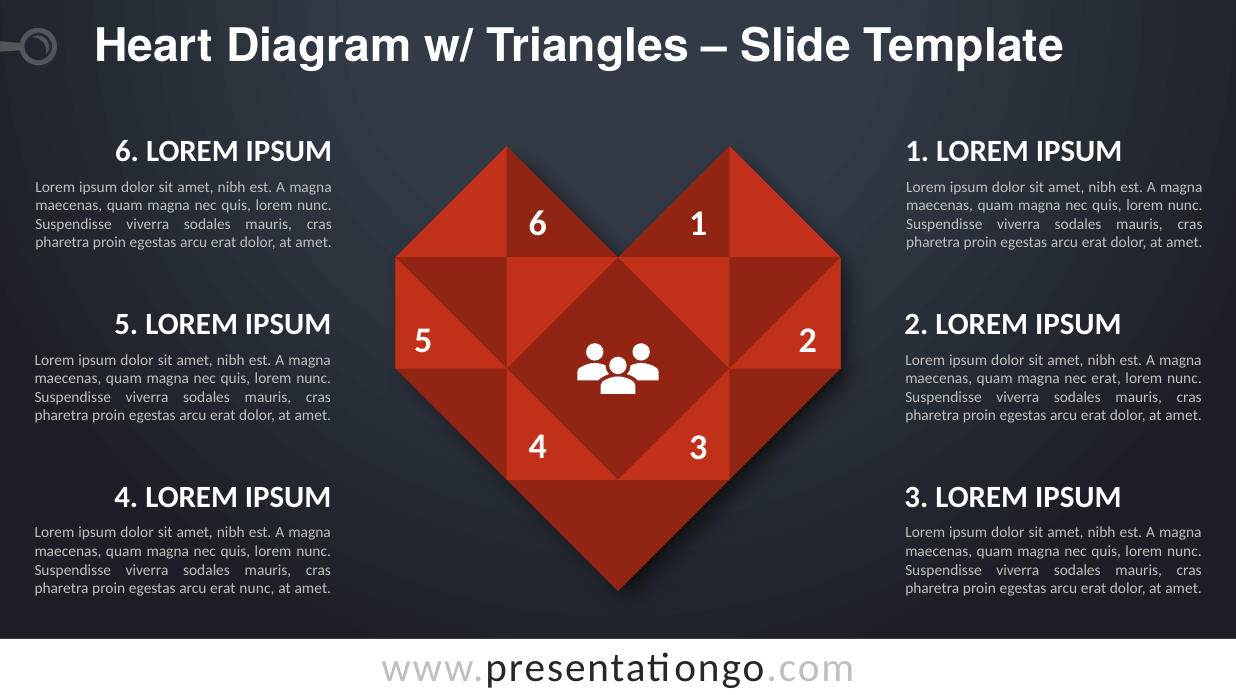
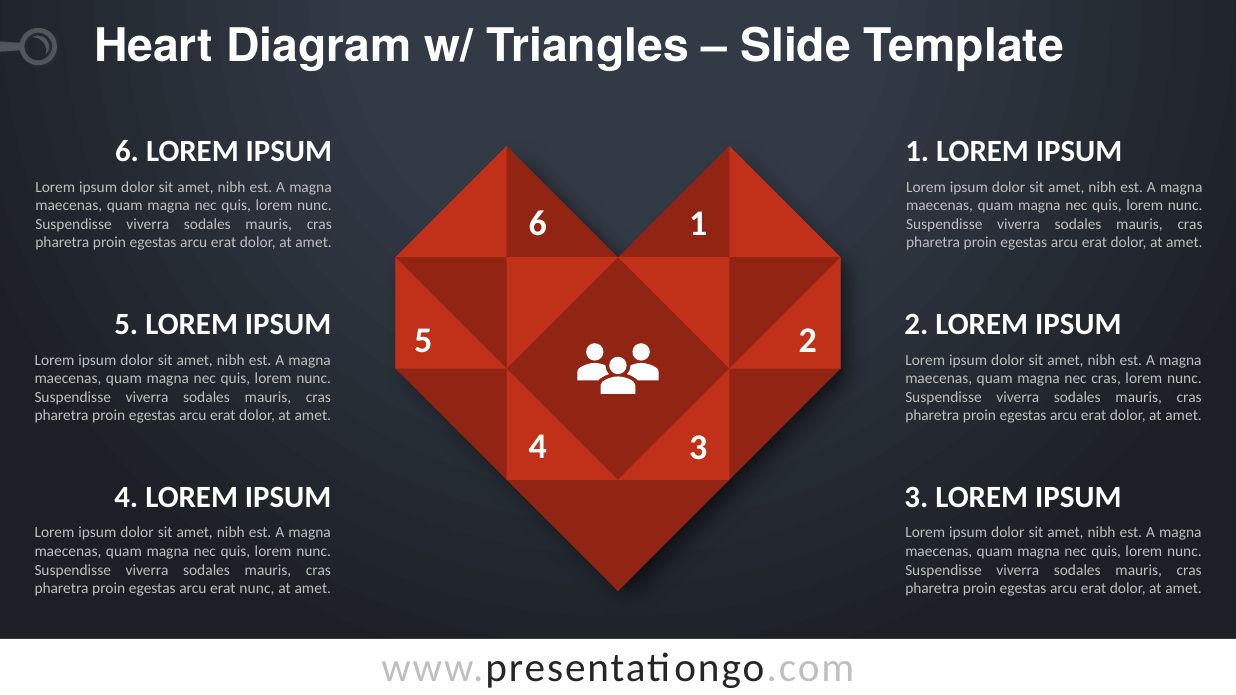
nec erat: erat -> cras
